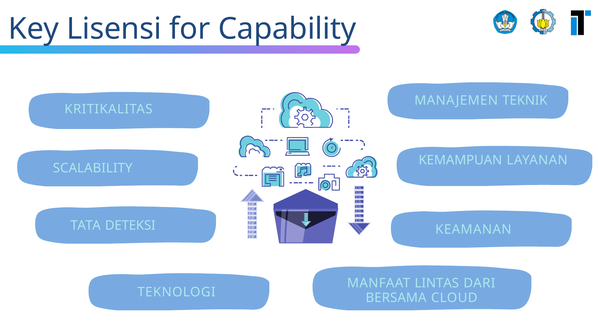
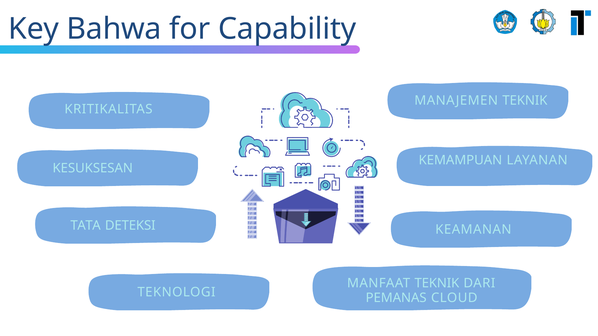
Lisensi: Lisensi -> Bahwa
SCALABILITY: SCALABILITY -> KESUKSESAN
MANFAAT LINTAS: LINTAS -> TEKNIK
BERSAMA: BERSAMA -> PEMANAS
